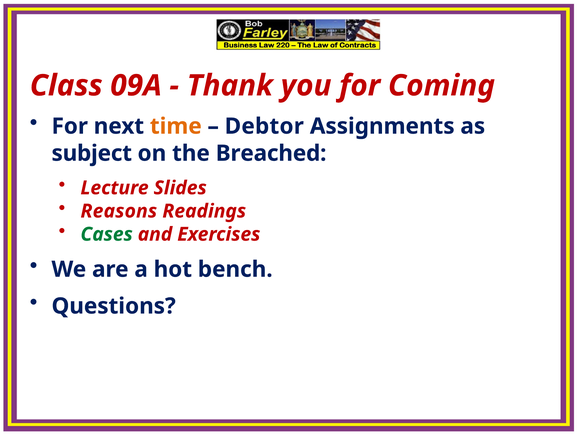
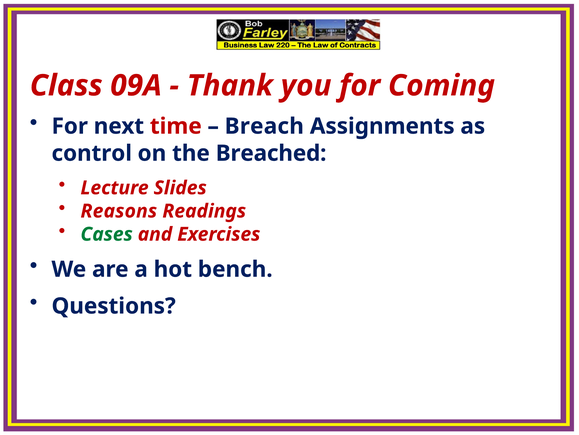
time colour: orange -> red
Debtor: Debtor -> Breach
subject: subject -> control
